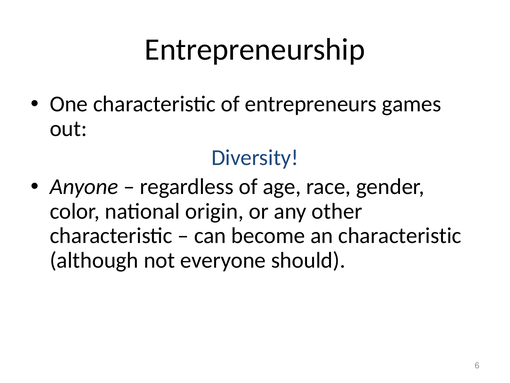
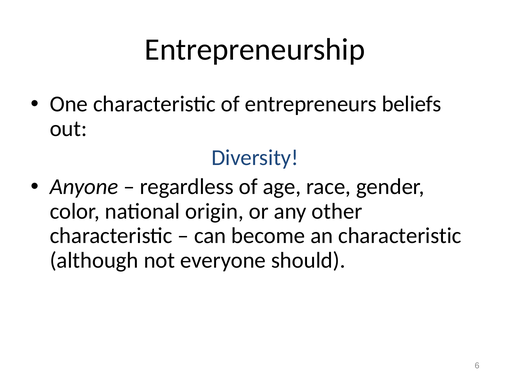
games: games -> beliefs
